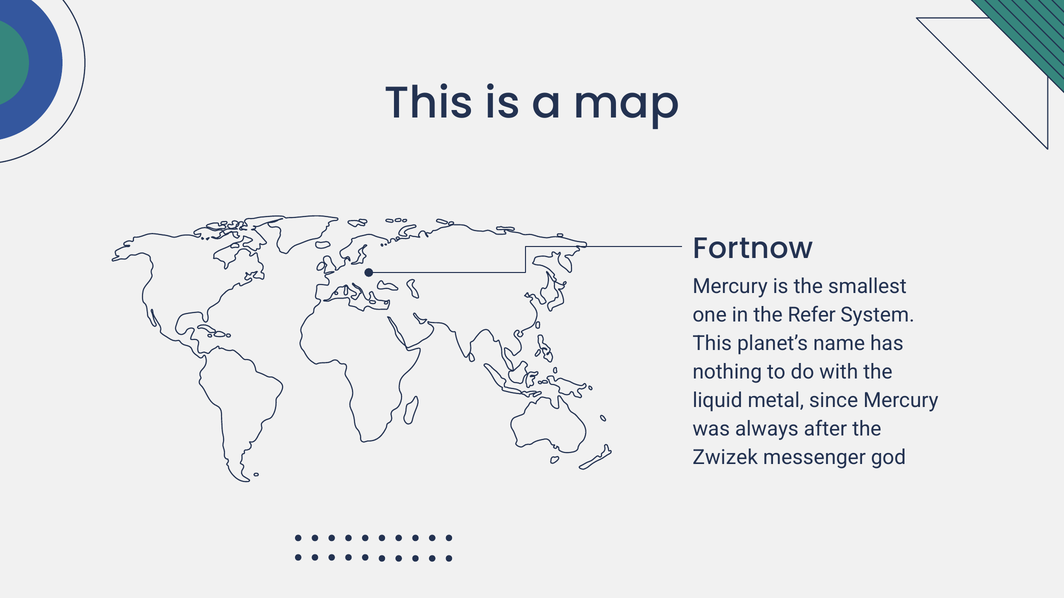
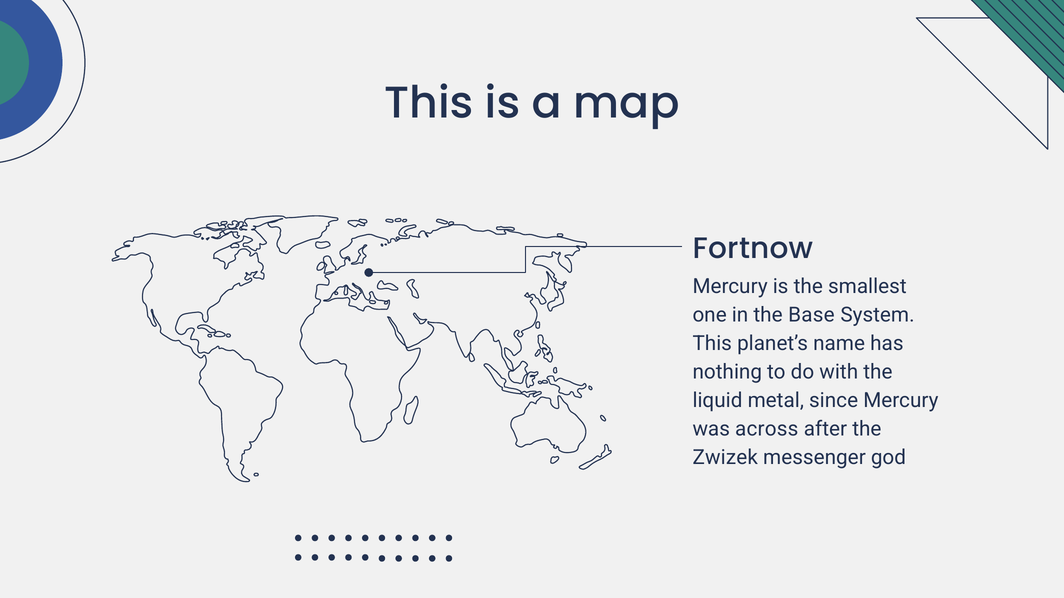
Refer: Refer -> Base
always: always -> across
